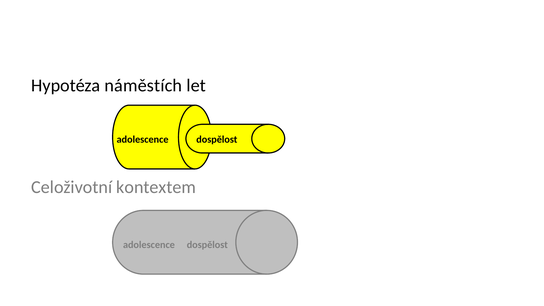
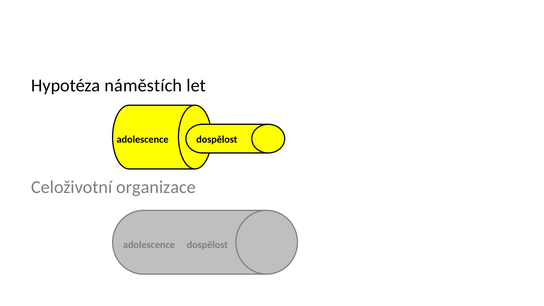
kontextem: kontextem -> organizace
